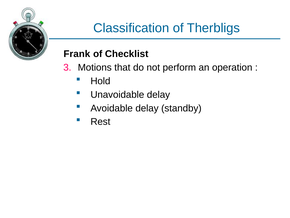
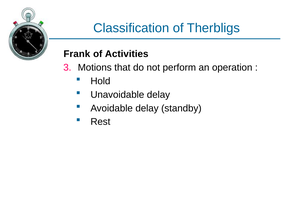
Checklist: Checklist -> Activities
